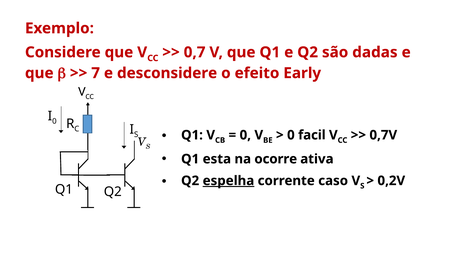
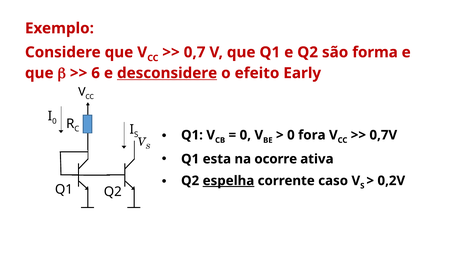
dadas: dadas -> forma
7: 7 -> 6
desconsidere underline: none -> present
facil: facil -> fora
